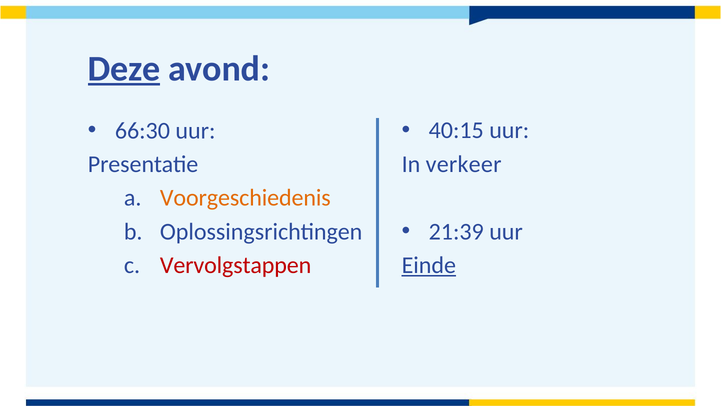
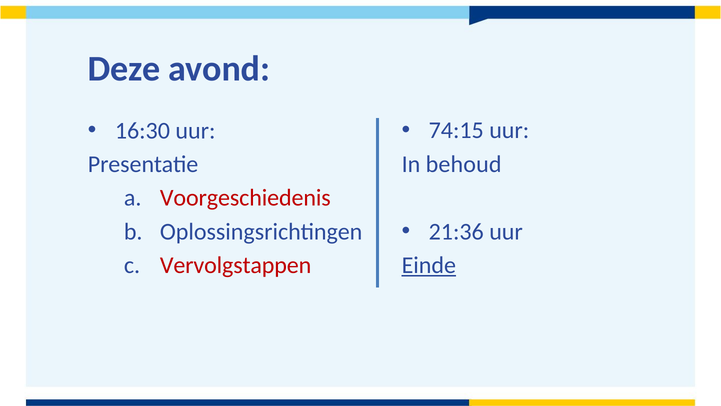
Deze underline: present -> none
40:15: 40:15 -> 74:15
66:30: 66:30 -> 16:30
verkeer: verkeer -> behoud
Voorgeschiedenis colour: orange -> red
21:39: 21:39 -> 21:36
